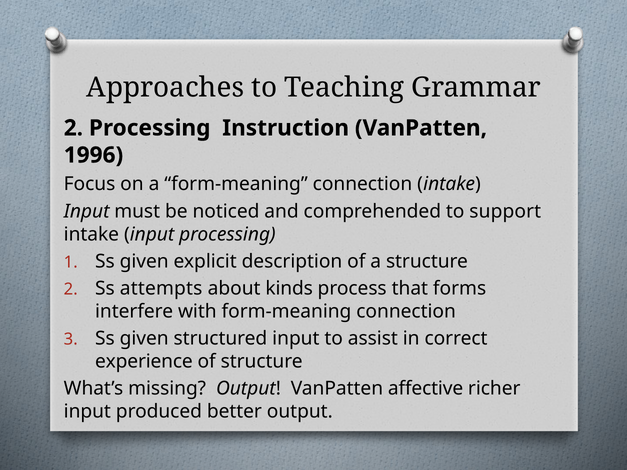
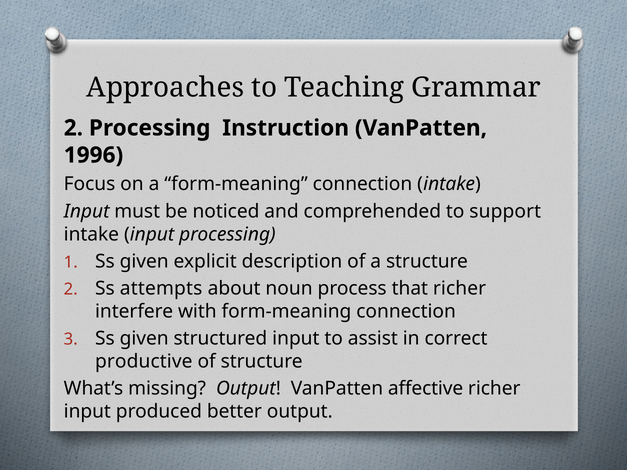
kinds: kinds -> noun
that forms: forms -> richer
experience: experience -> productive
